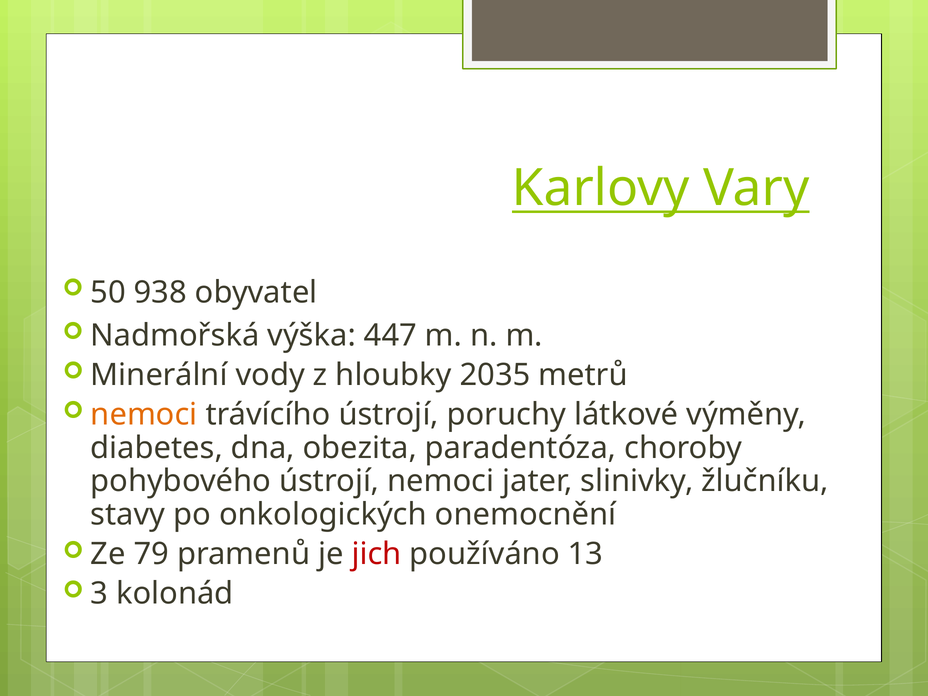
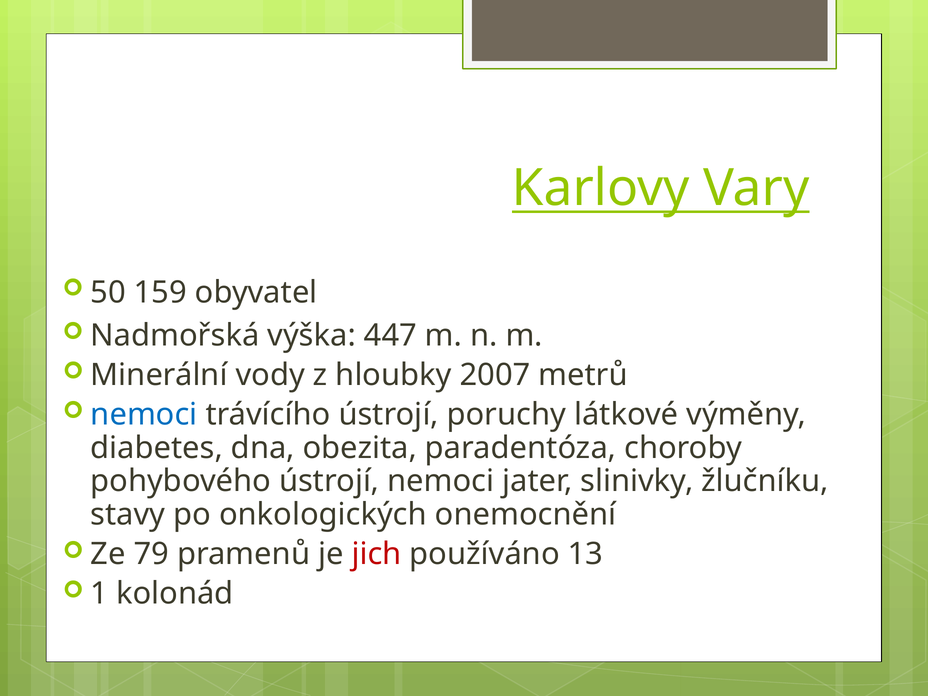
938: 938 -> 159
2035: 2035 -> 2007
nemoci at (144, 414) colour: orange -> blue
3: 3 -> 1
